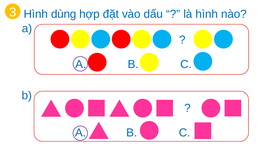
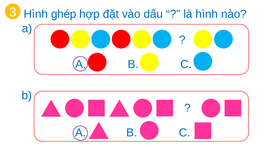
dùng: dùng -> ghép
